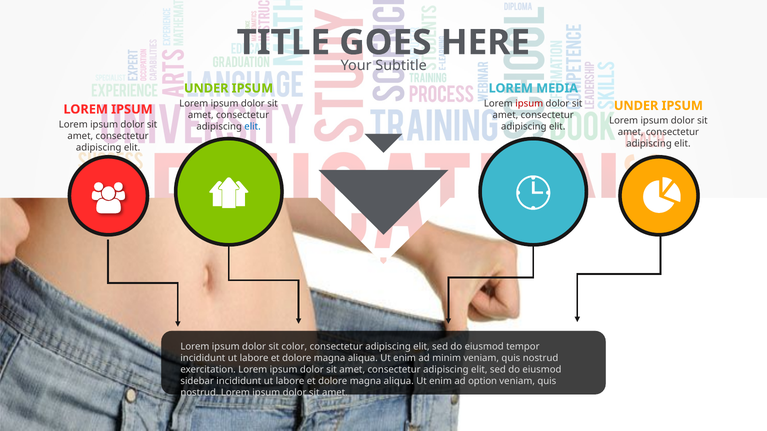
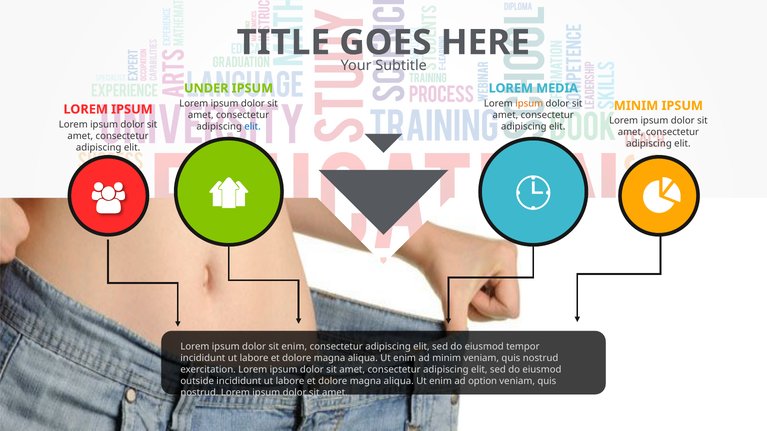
ipsum at (529, 103) colour: red -> orange
UNDER at (636, 106): UNDER -> MINIM
sit color: color -> enim
sidebar: sidebar -> outside
